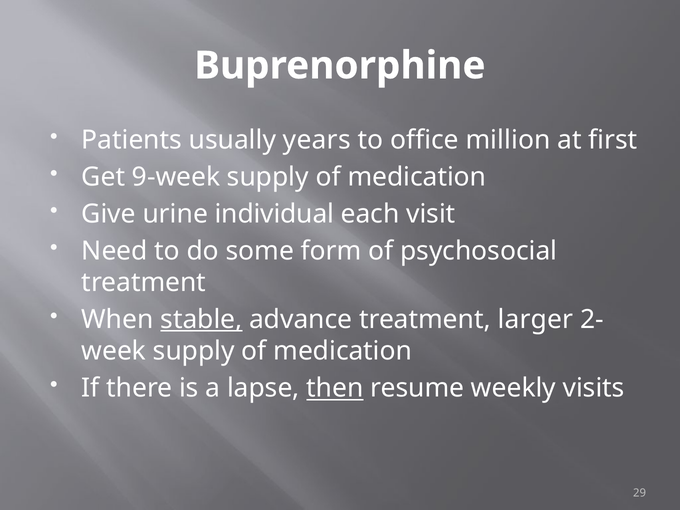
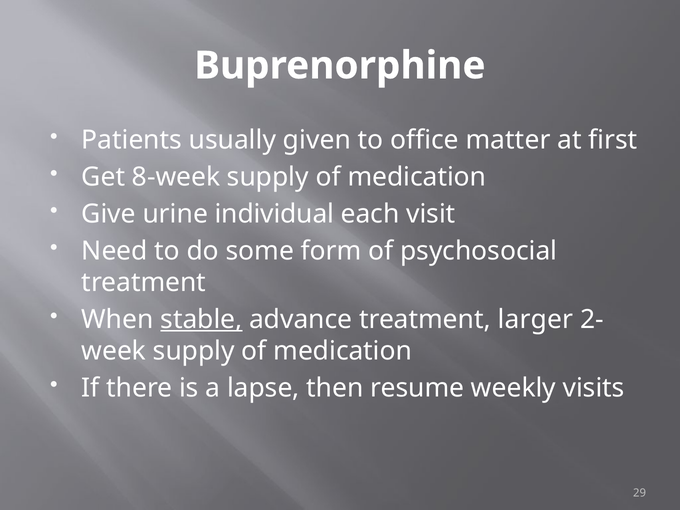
years: years -> given
million: million -> matter
9-week: 9-week -> 8-week
then underline: present -> none
